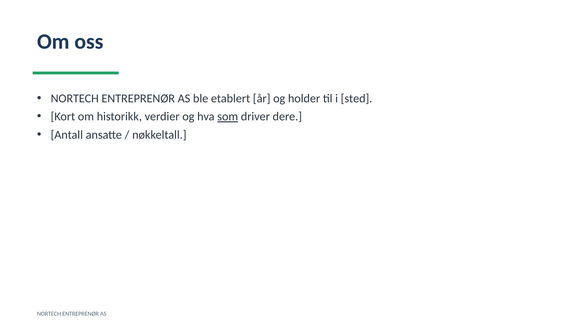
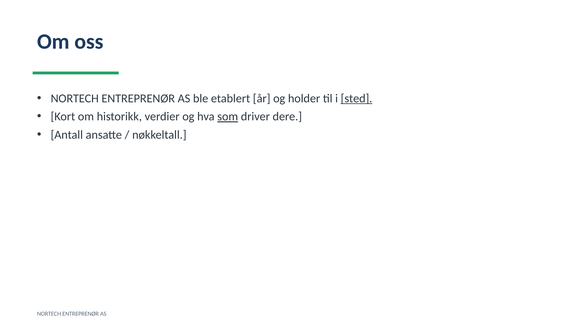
sted underline: none -> present
